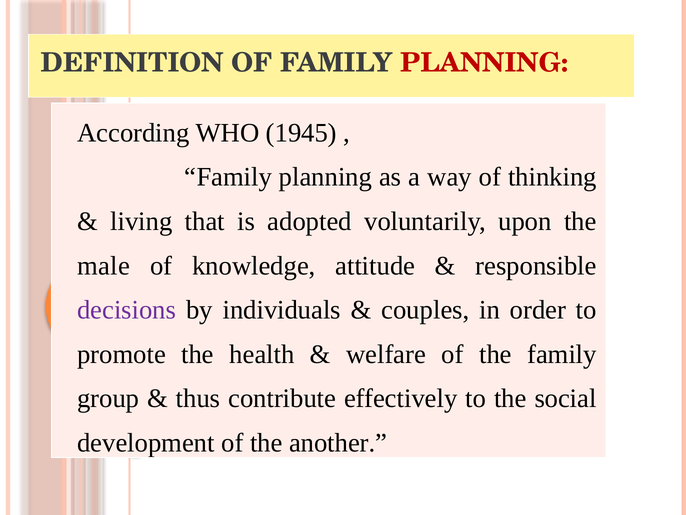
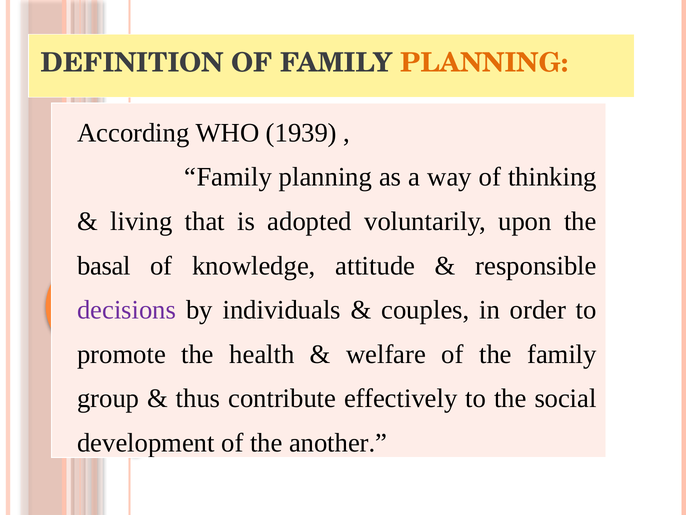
PLANNING at (484, 63) colour: red -> orange
1945: 1945 -> 1939
male: male -> basal
